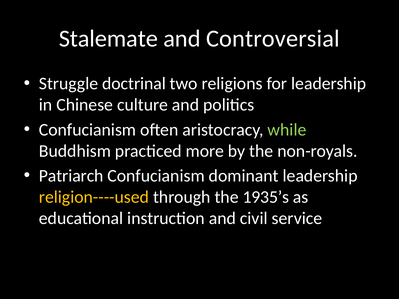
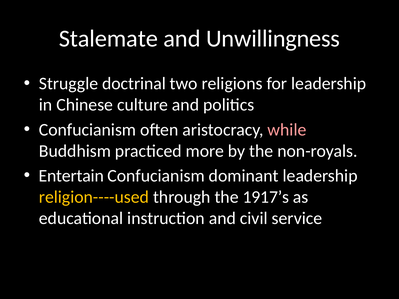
Controversial: Controversial -> Unwillingness
while colour: light green -> pink
Patriarch: Patriarch -> Entertain
1935’s: 1935’s -> 1917’s
